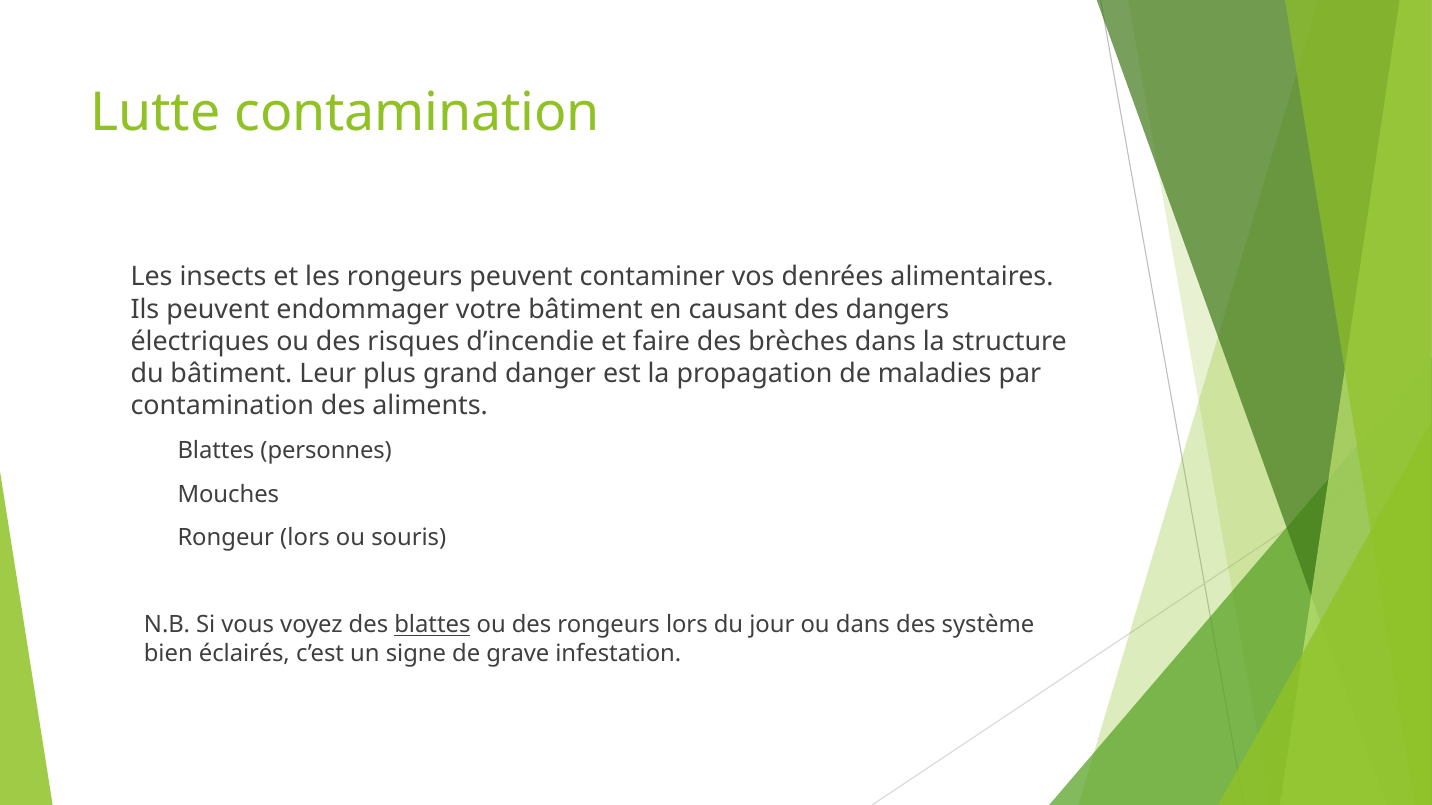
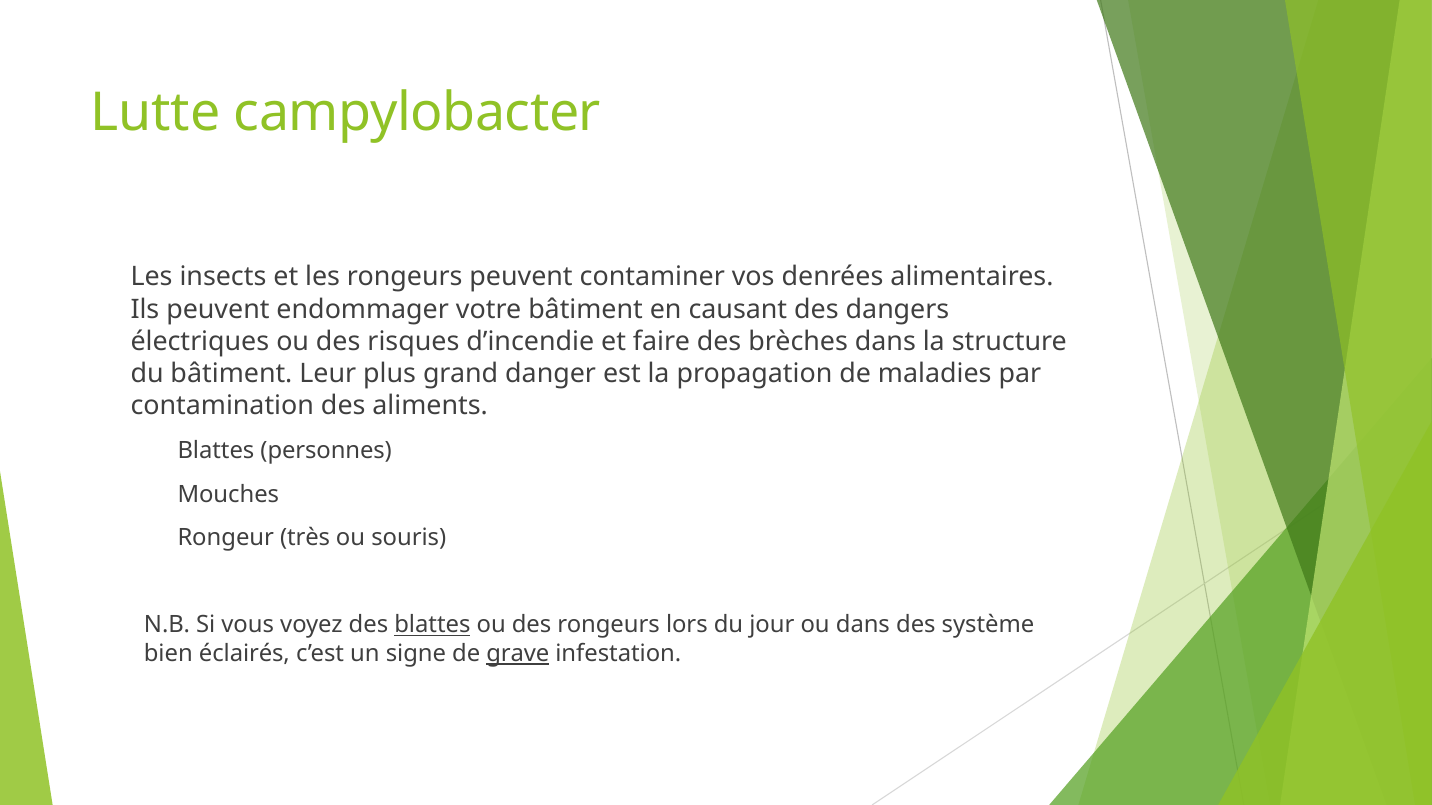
Lutte contamination: contamination -> campylobacter
lors at (305, 538): lors -> très
grave underline: none -> present
